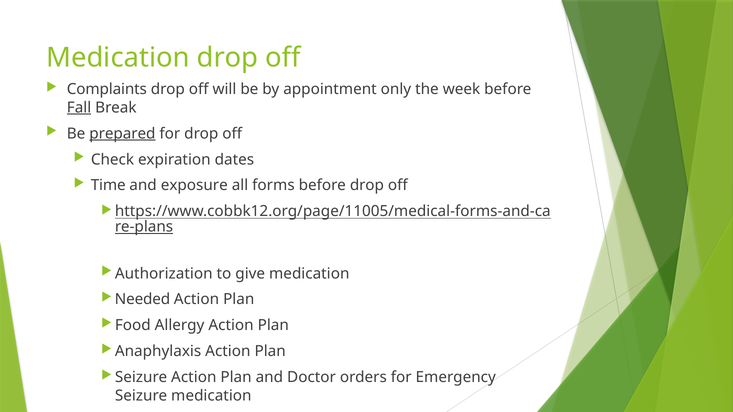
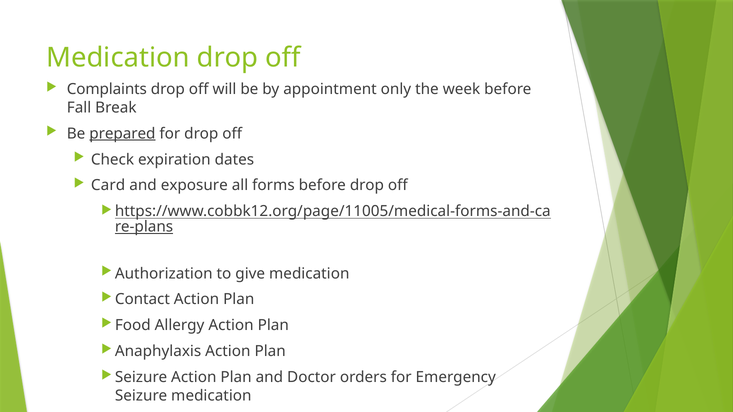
Fall underline: present -> none
Time: Time -> Card
Needed: Needed -> Contact
